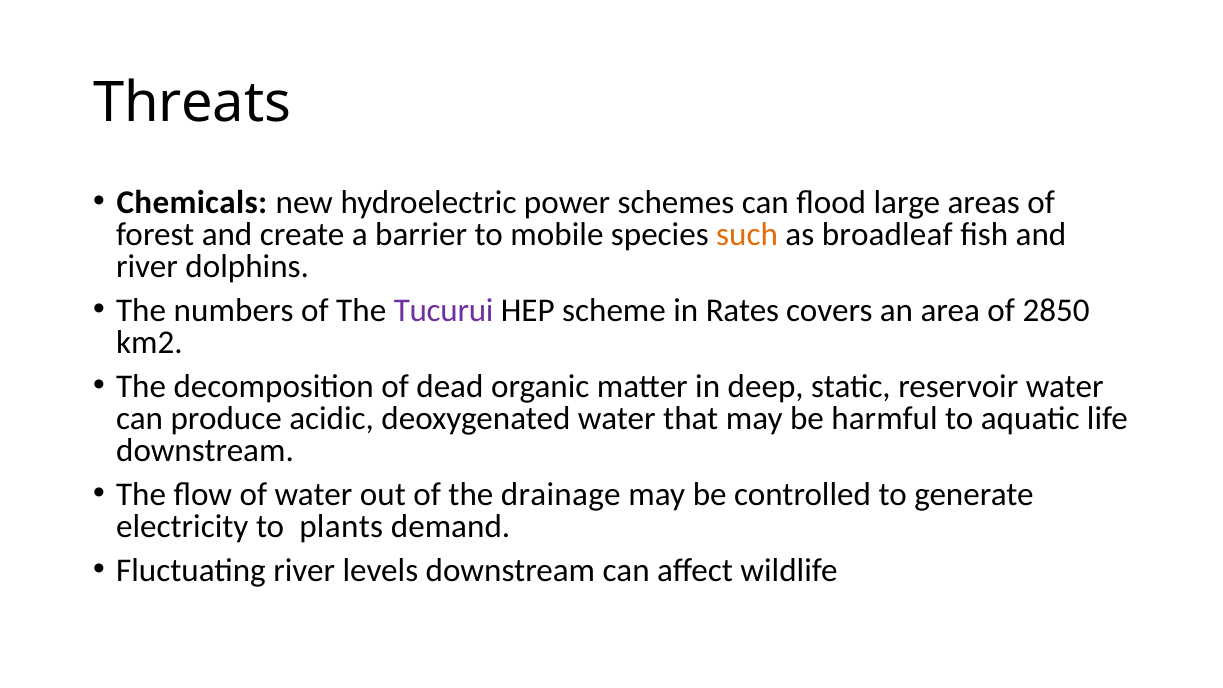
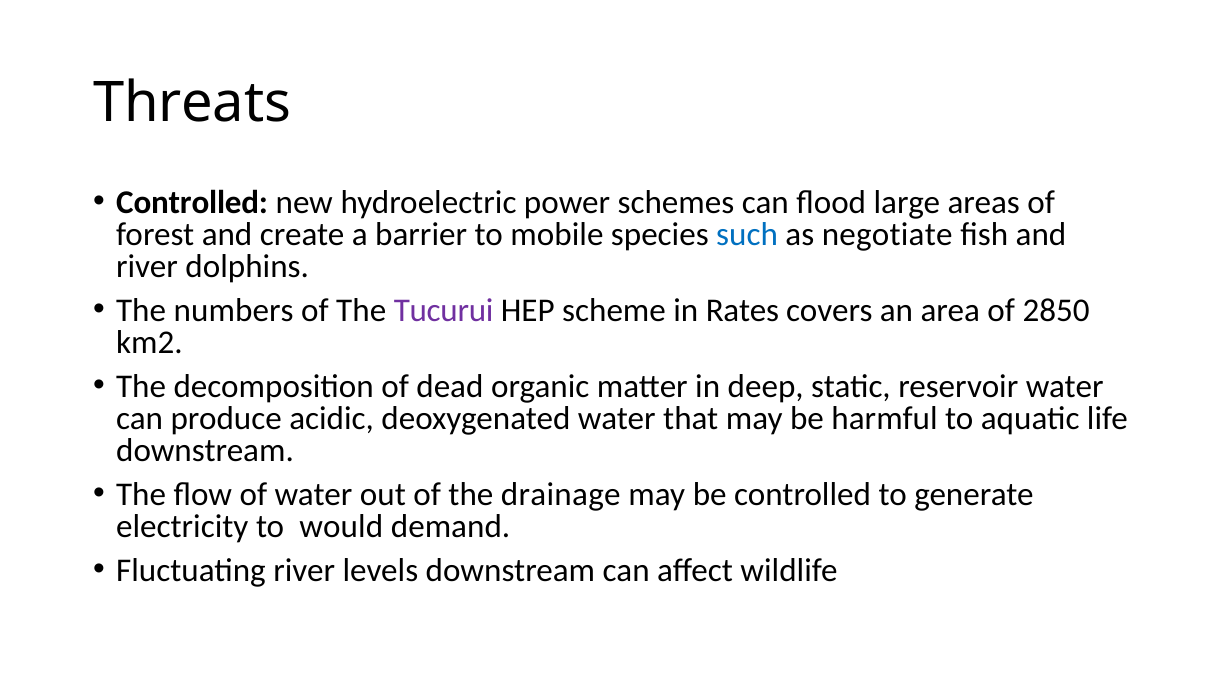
Chemicals at (192, 203): Chemicals -> Controlled
such colour: orange -> blue
broadleaf: broadleaf -> negotiate
plants: plants -> would
